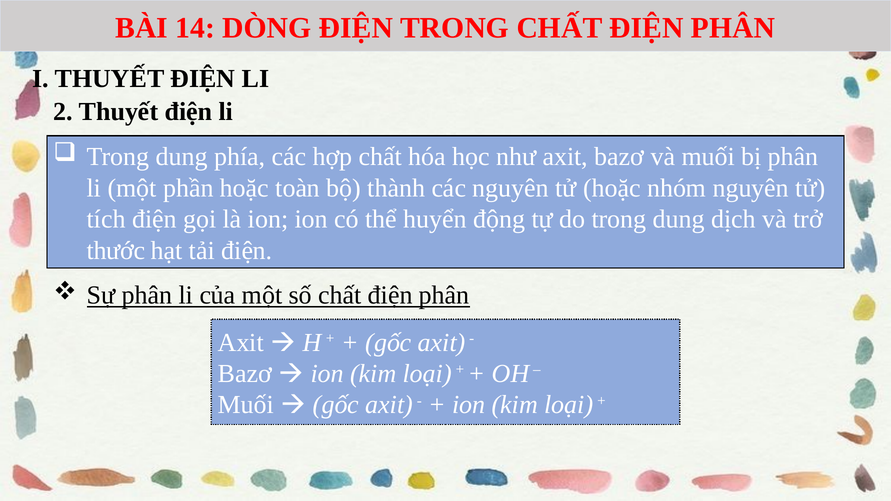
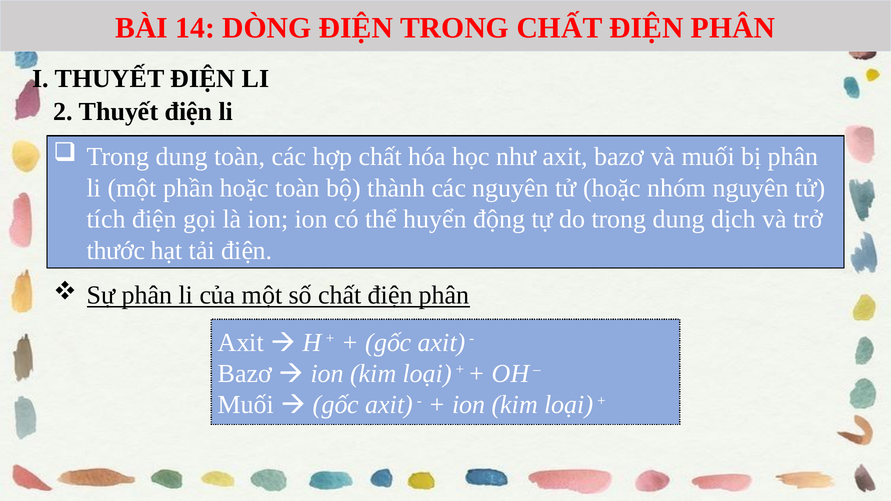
dung phía: phía -> toàn
